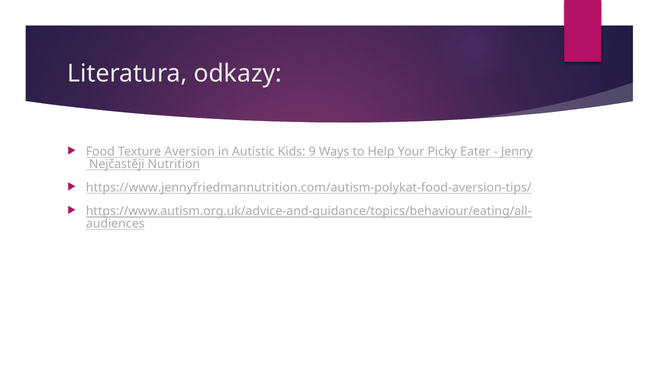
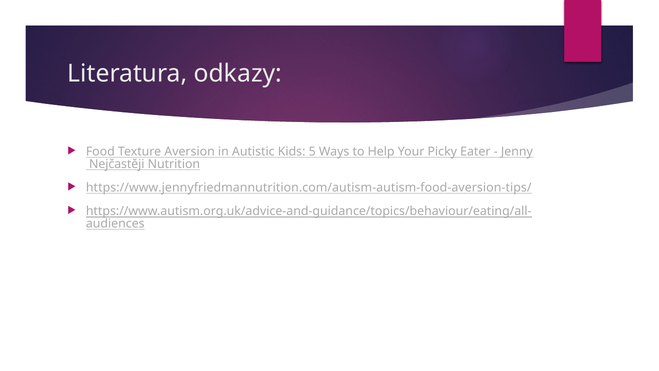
9: 9 -> 5
https://www.jennyfriedmannutrition.com/autism-polykat-food-aversion-tips/: https://www.jennyfriedmannutrition.com/autism-polykat-food-aversion-tips/ -> https://www.jennyfriedmannutrition.com/autism-autism-food-aversion-tips/
